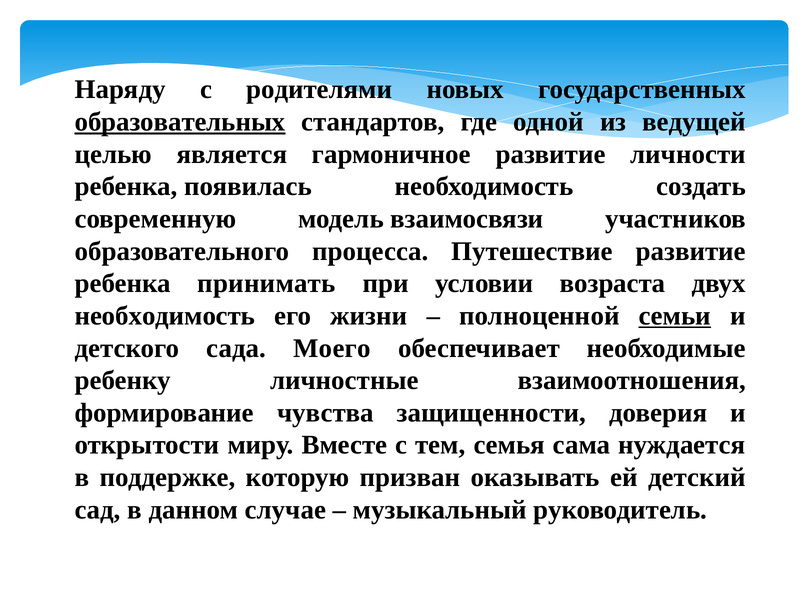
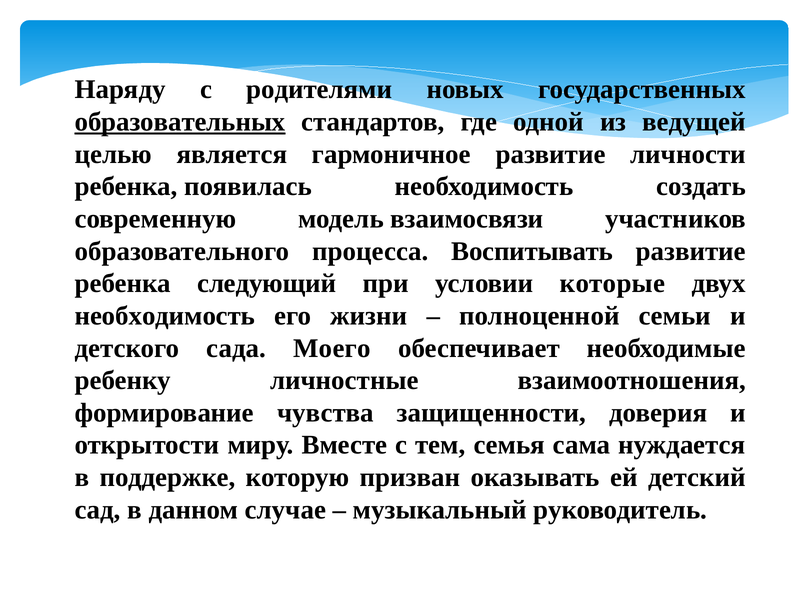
Путешествие: Путешествие -> Воспитывать
принимать: принимать -> следующий
возраста: возраста -> которые
семьи underline: present -> none
